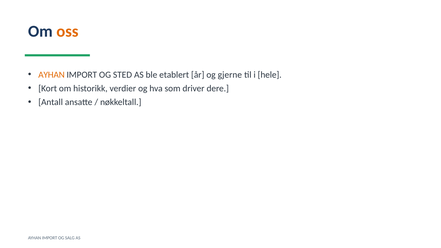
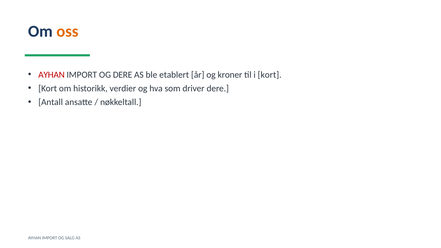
AYHAN at (51, 75) colour: orange -> red
OG STED: STED -> DERE
gjerne: gjerne -> kroner
i hele: hele -> kort
